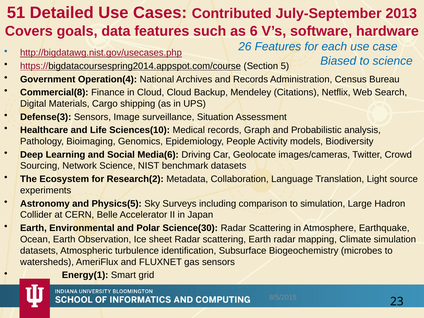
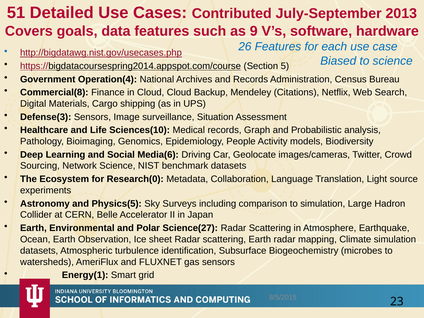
6: 6 -> 9
Research(2: Research(2 -> Research(0
Science(30: Science(30 -> Science(27
